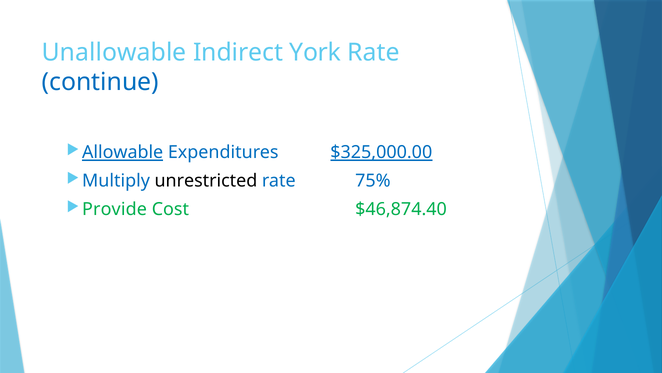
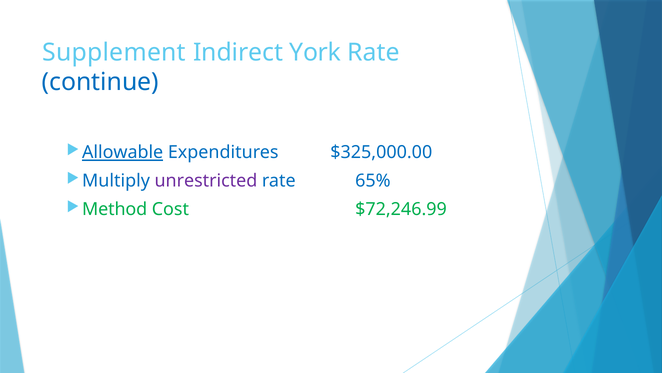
Unallowable: Unallowable -> Supplement
$325,000.00 underline: present -> none
unrestricted colour: black -> purple
75%: 75% -> 65%
Provide: Provide -> Method
$46,874.40: $46,874.40 -> $72,246.99
